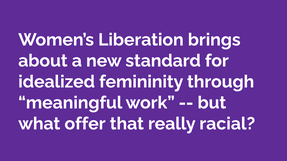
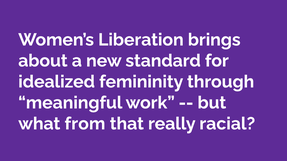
offer: offer -> from
